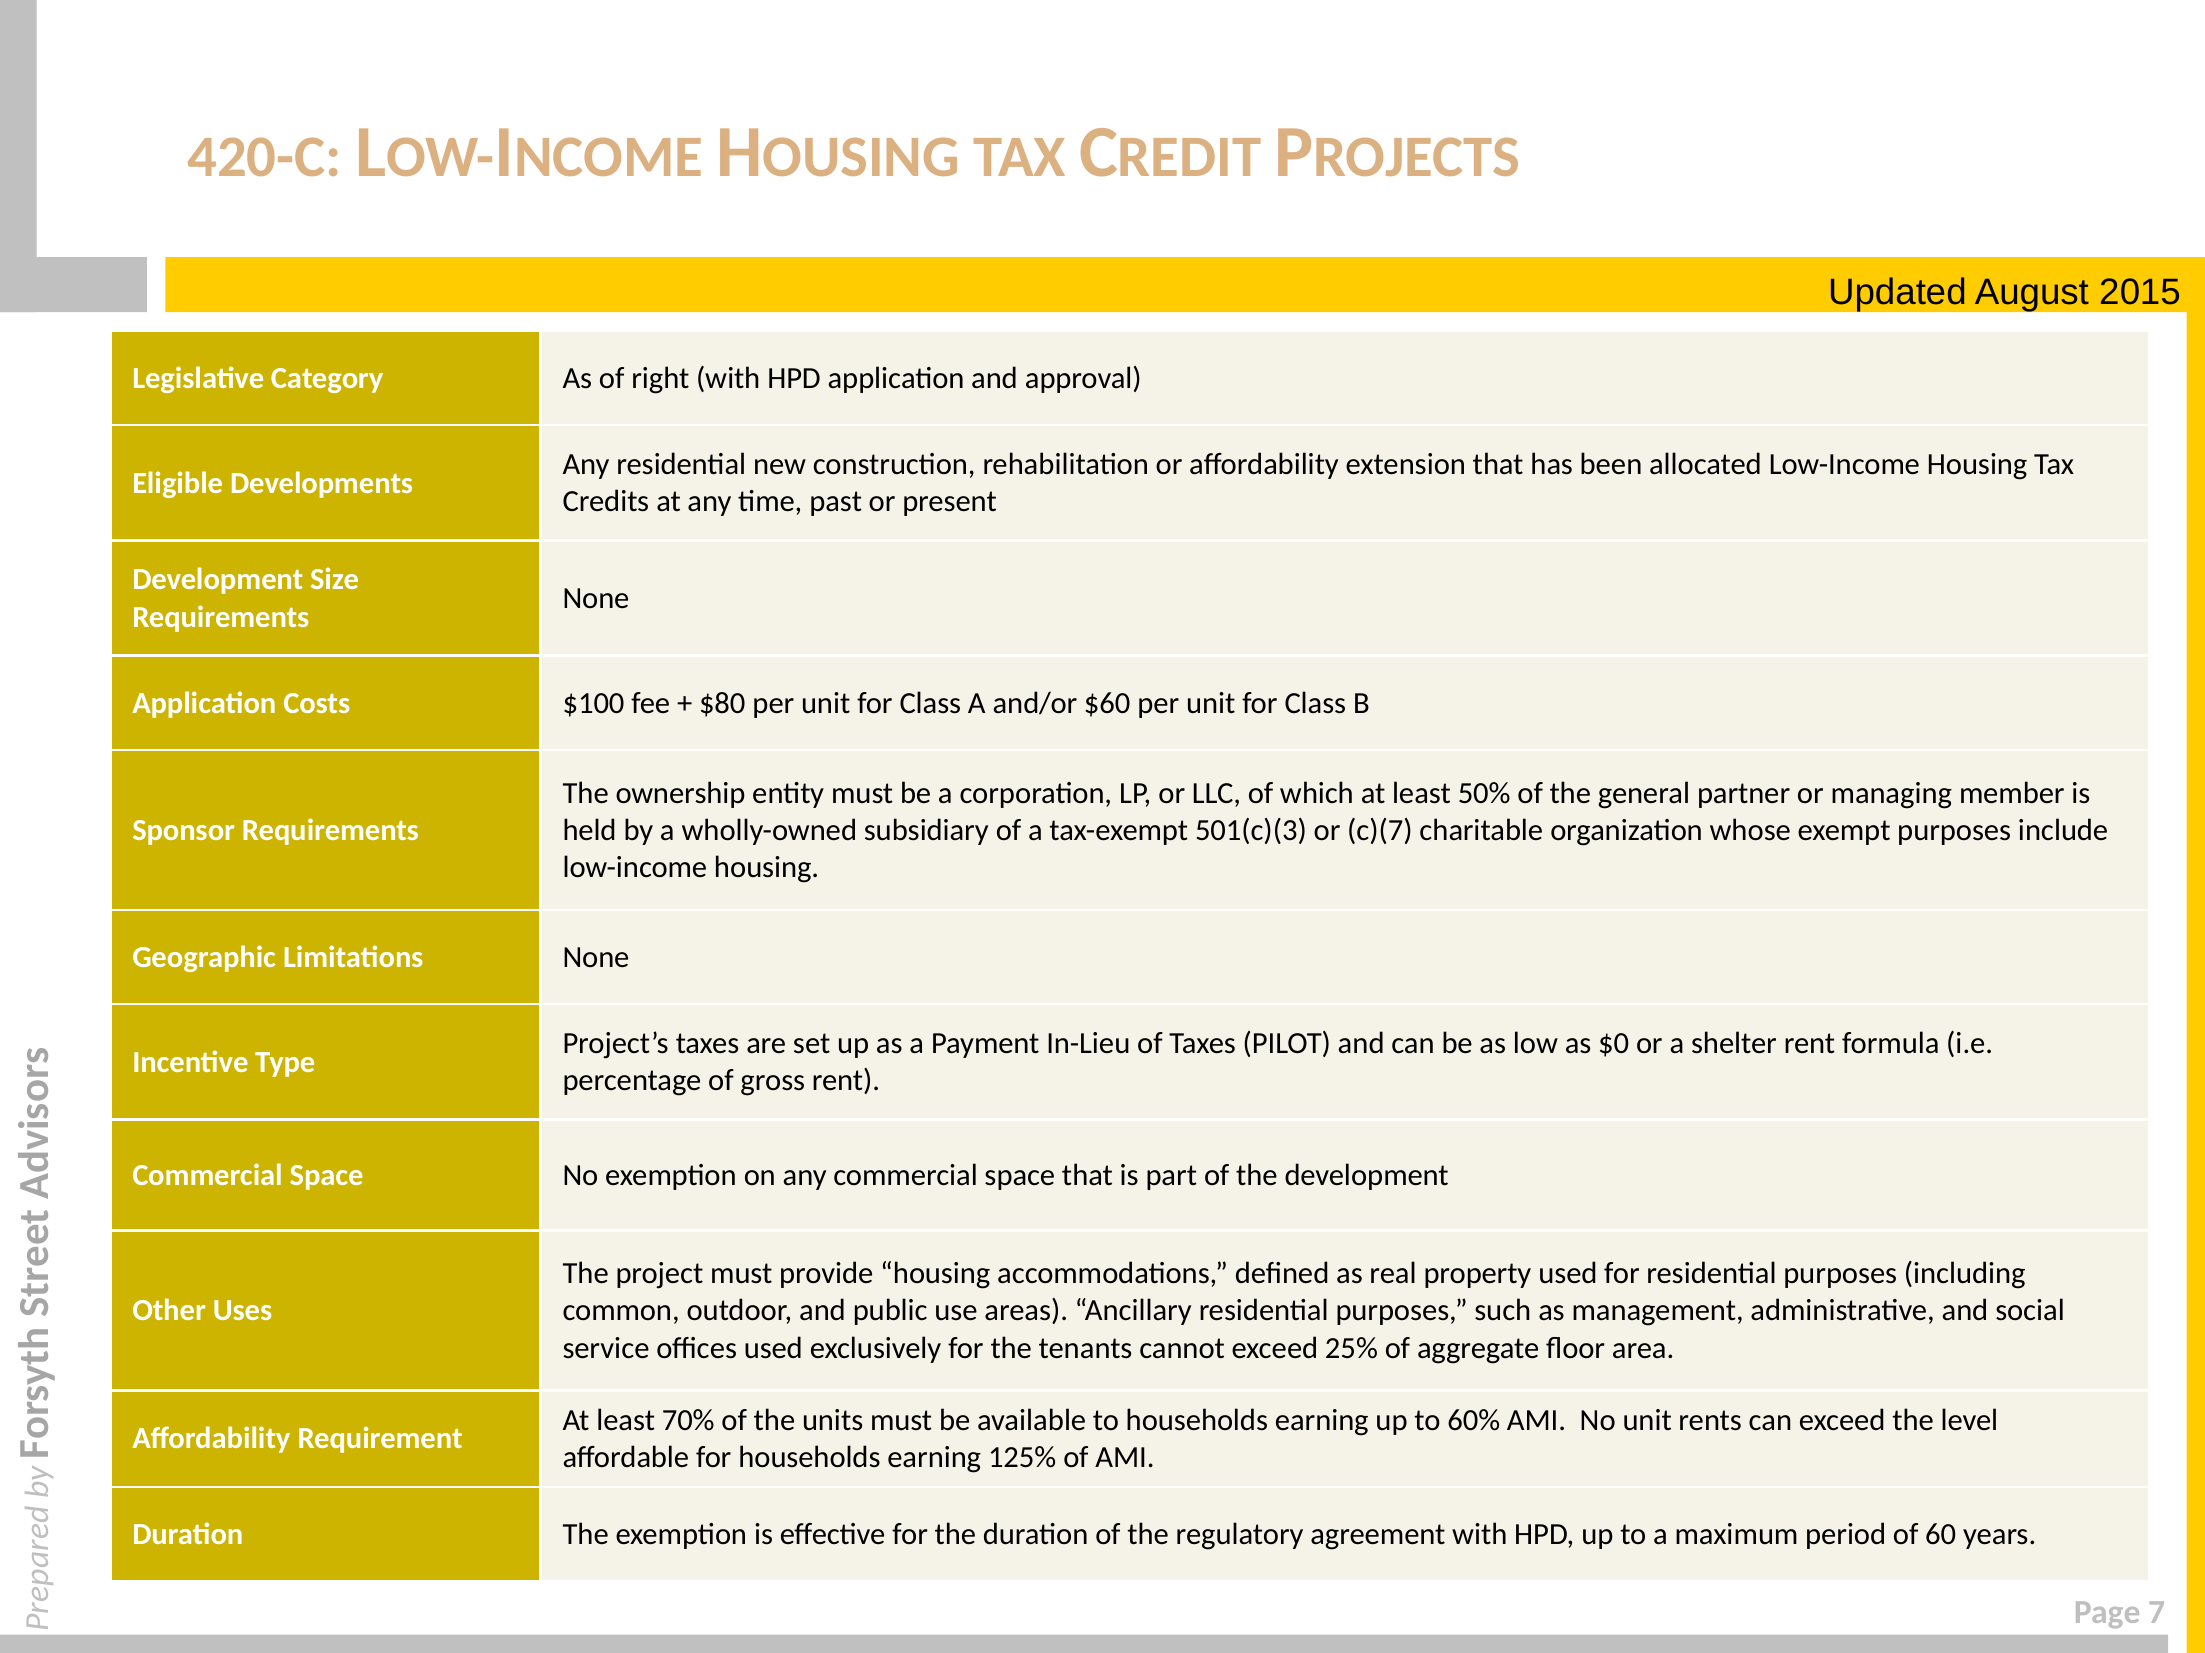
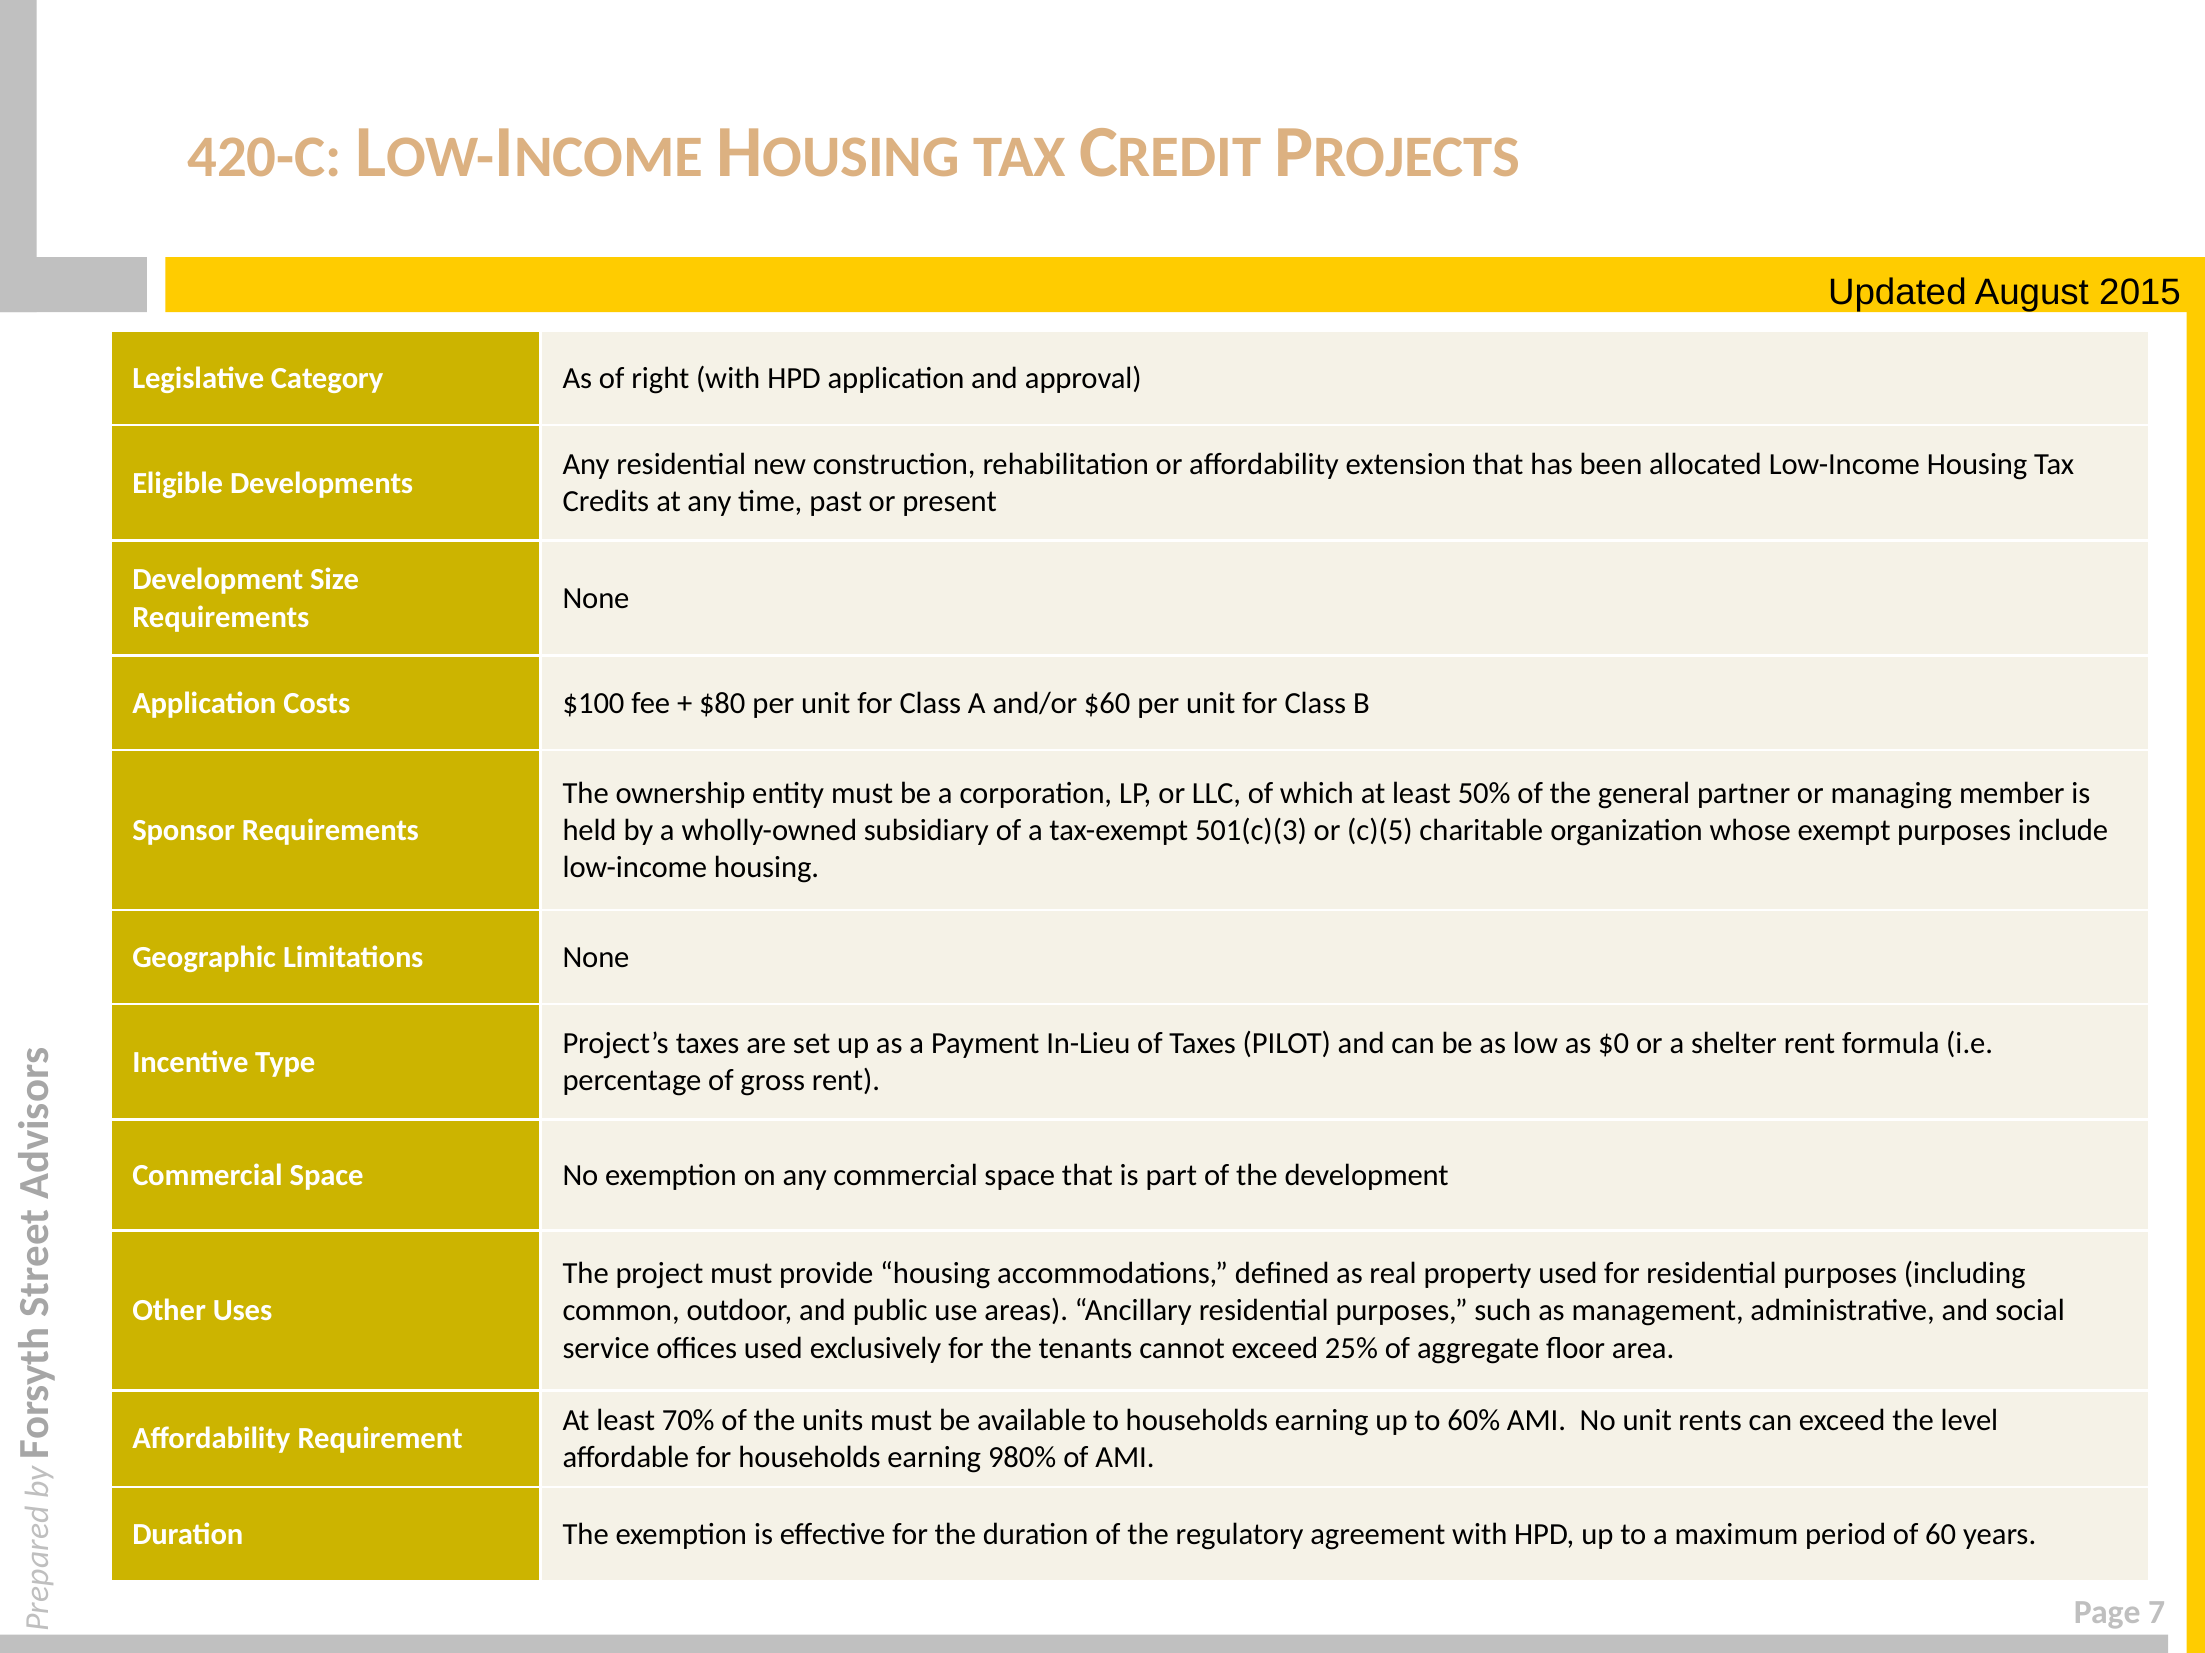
c)(7: c)(7 -> c)(5
125%: 125% -> 980%
